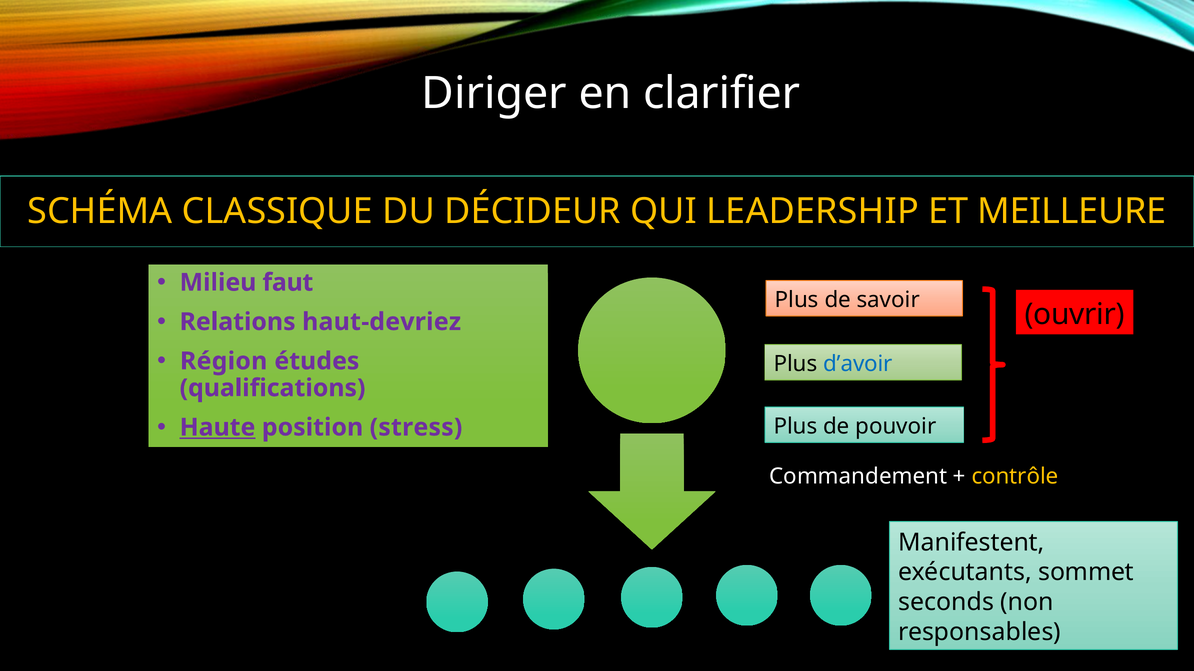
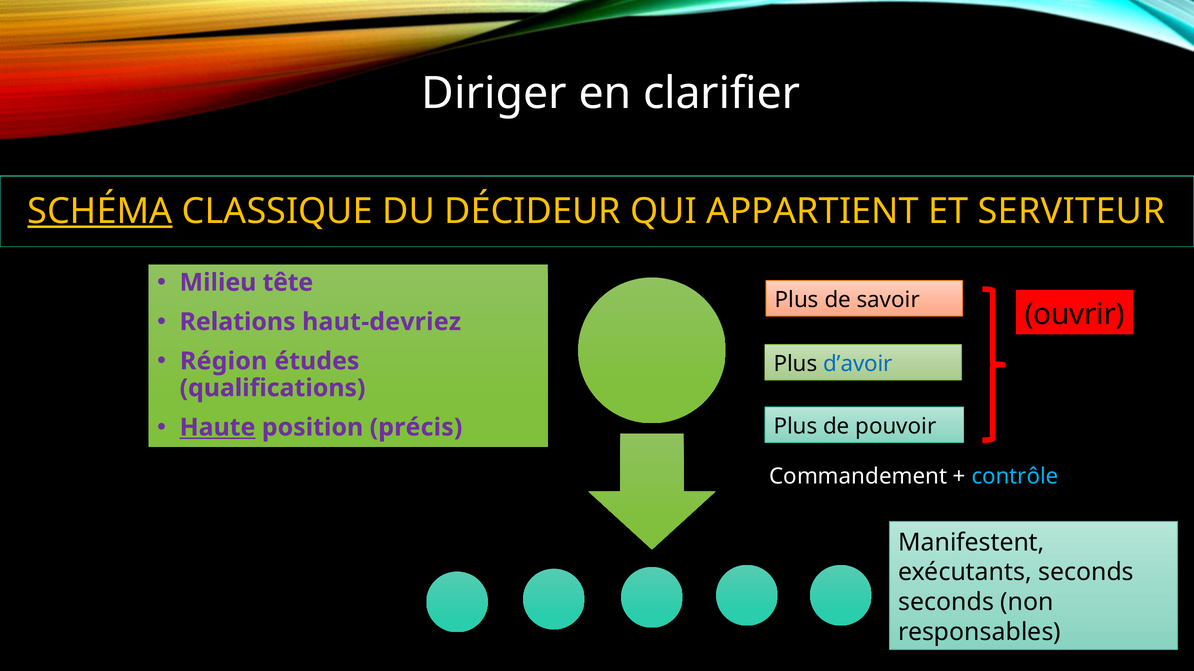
SCHÉMA underline: none -> present
LEADERSHIP: LEADERSHIP -> APPARTIENT
MEILLEURE: MEILLEURE -> SERVITEUR
faut: faut -> tête
stress: stress -> précis
contrôle colour: yellow -> light blue
exécutants sommet: sommet -> seconds
